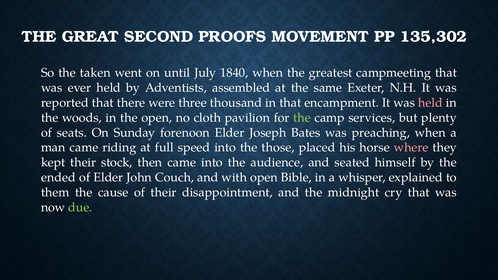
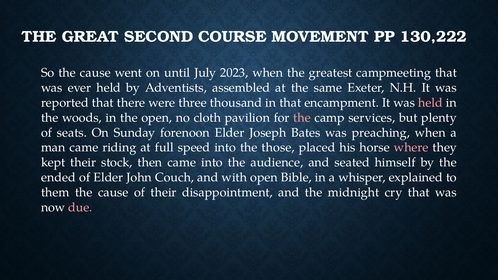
PROOFS: PROOFS -> COURSE
135,302: 135,302 -> 130,222
So the taken: taken -> cause
1840: 1840 -> 2023
the at (302, 118) colour: light green -> pink
due colour: light green -> pink
